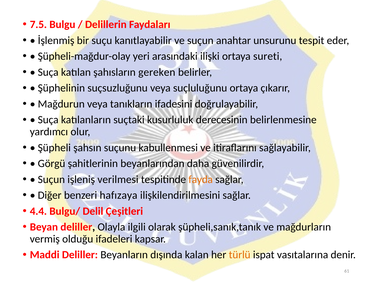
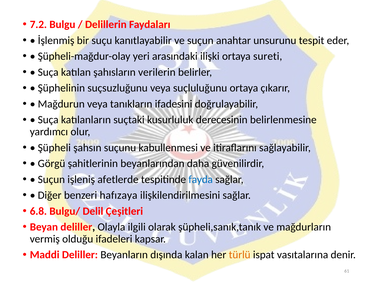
7.5: 7.5 -> 7.2
gereken: gereken -> verilerin
verilmesi: verilmesi -> afetlerde
fayda colour: orange -> blue
4.4: 4.4 -> 6.8
